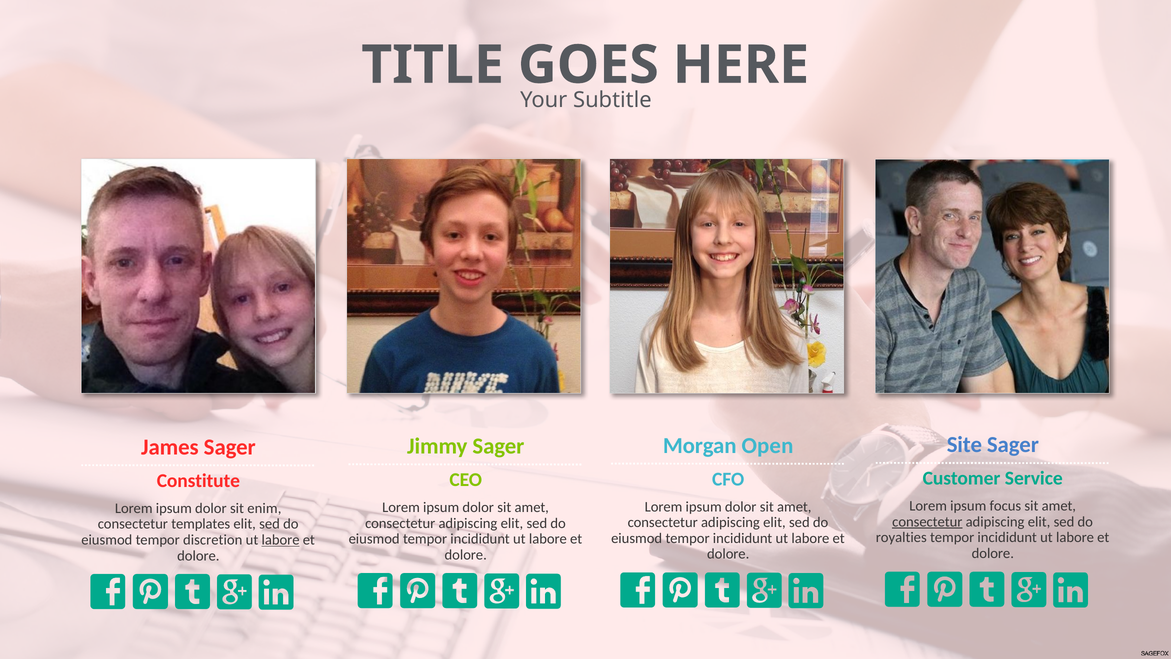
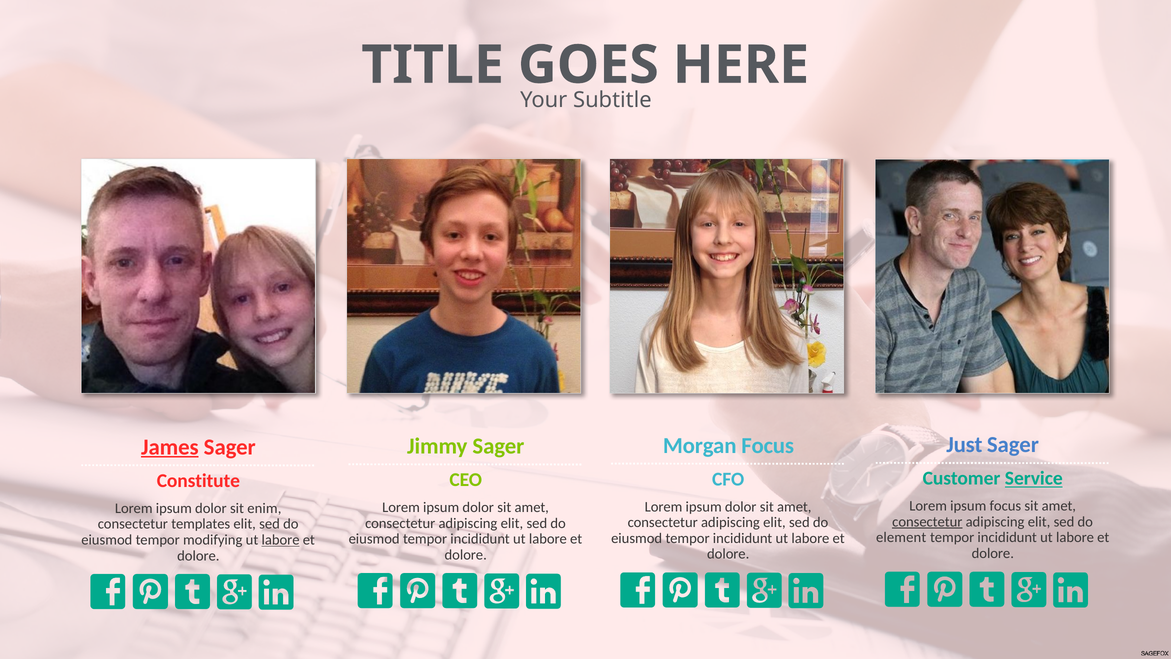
Site: Site -> Just
Morgan Open: Open -> Focus
James underline: none -> present
Service underline: none -> present
royalties: royalties -> element
discretion: discretion -> modifying
